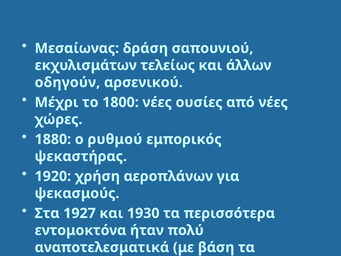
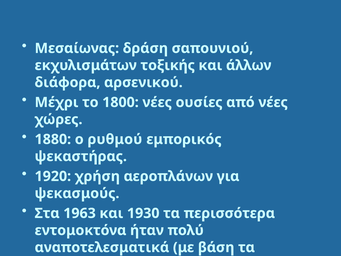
τελείως: τελείως -> τοξικής
οδηγούν: οδηγούν -> διάφορα
1927: 1927 -> 1963
